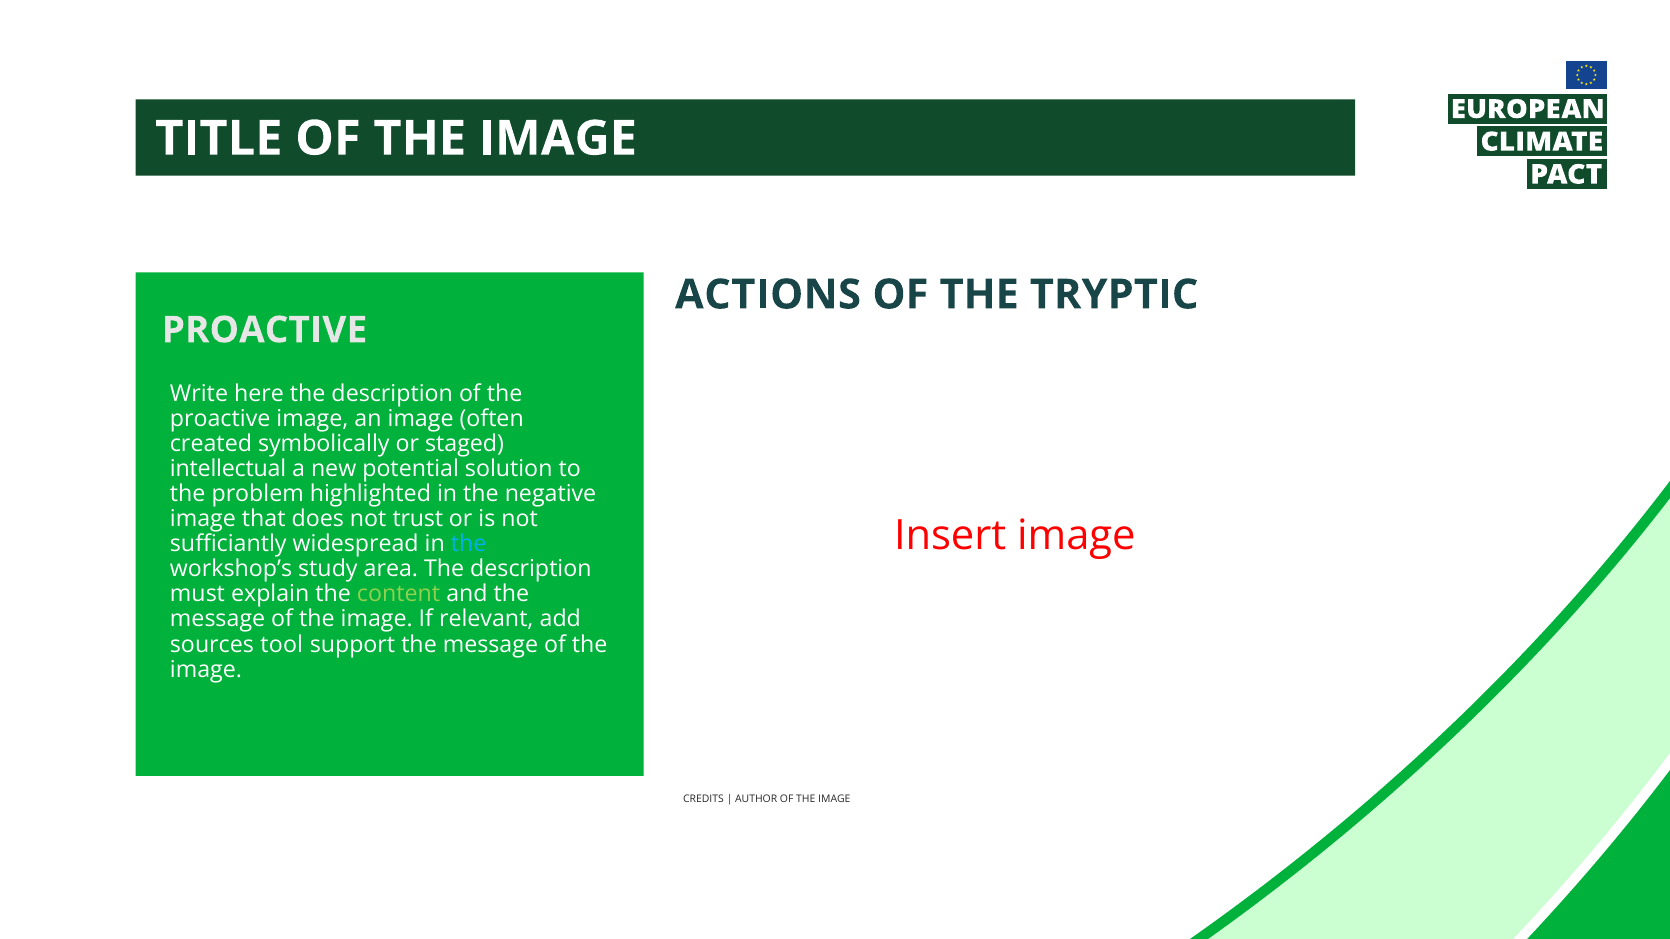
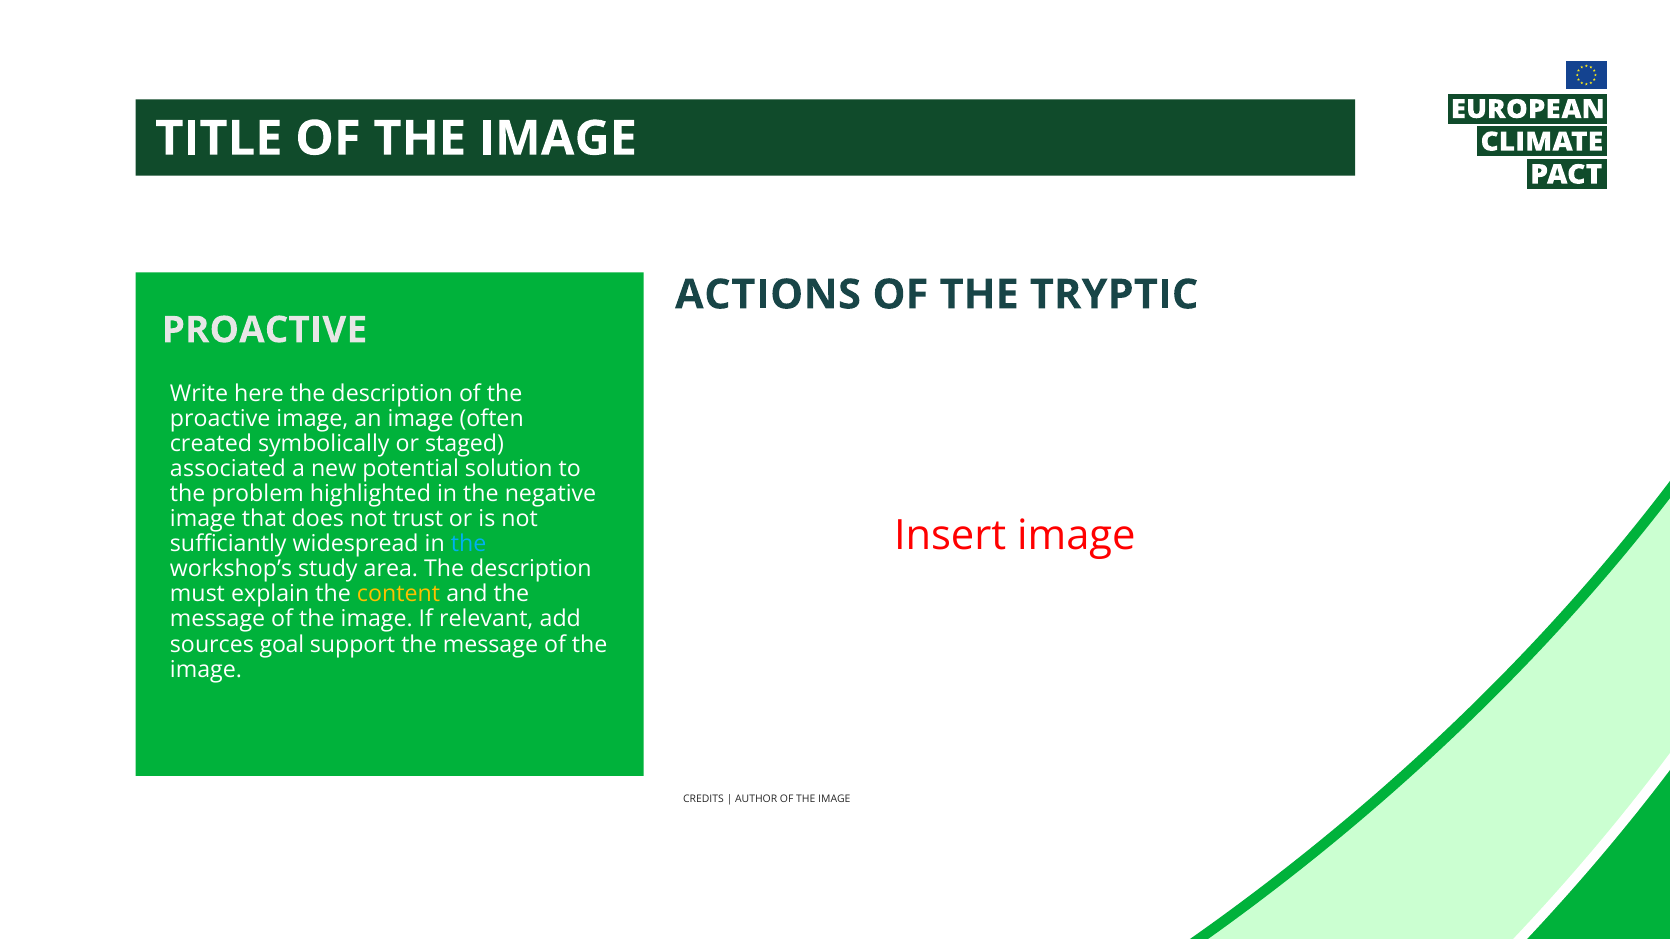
intellectual: intellectual -> associated
content colour: light green -> yellow
tool: tool -> goal
